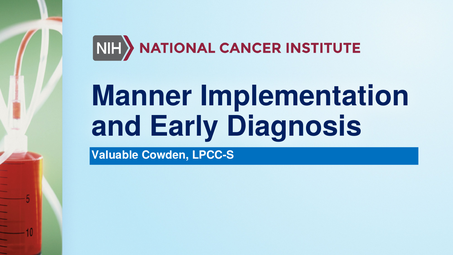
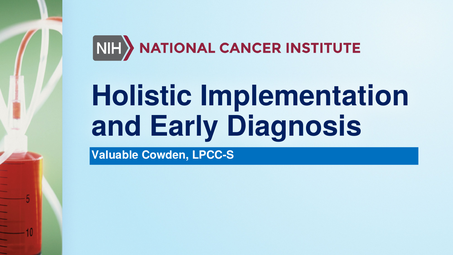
Manner: Manner -> Holistic
